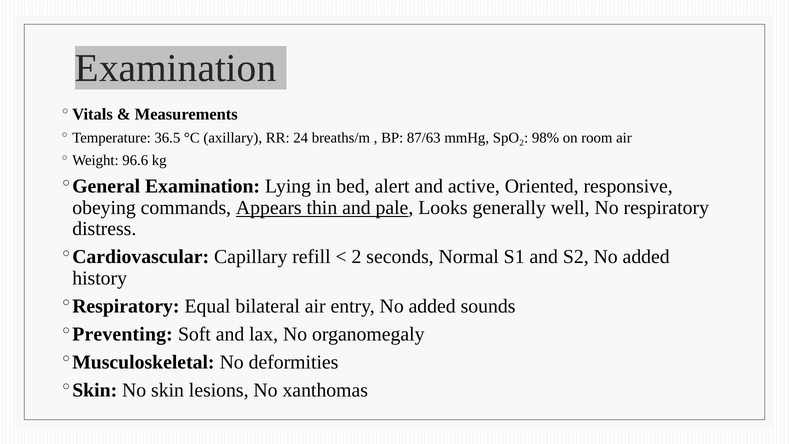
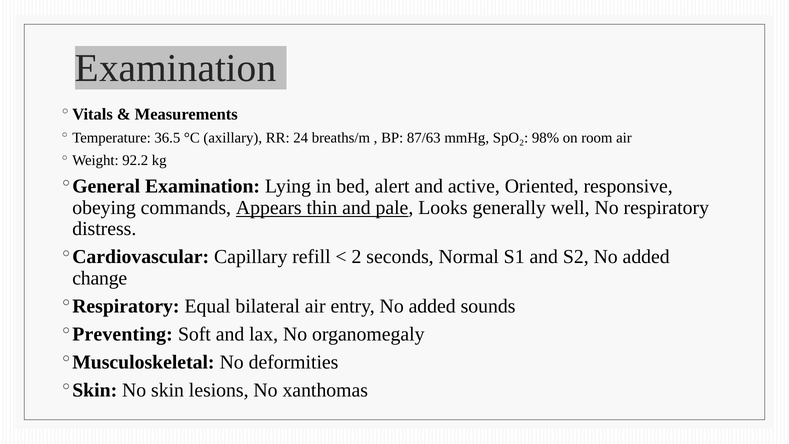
96.6: 96.6 -> 92.2
history: history -> change
